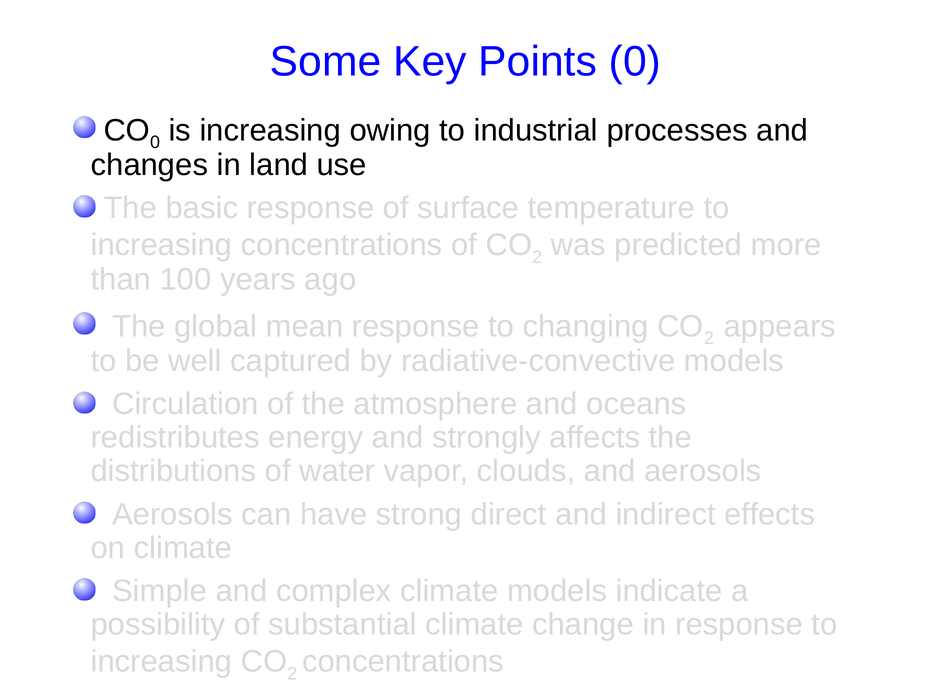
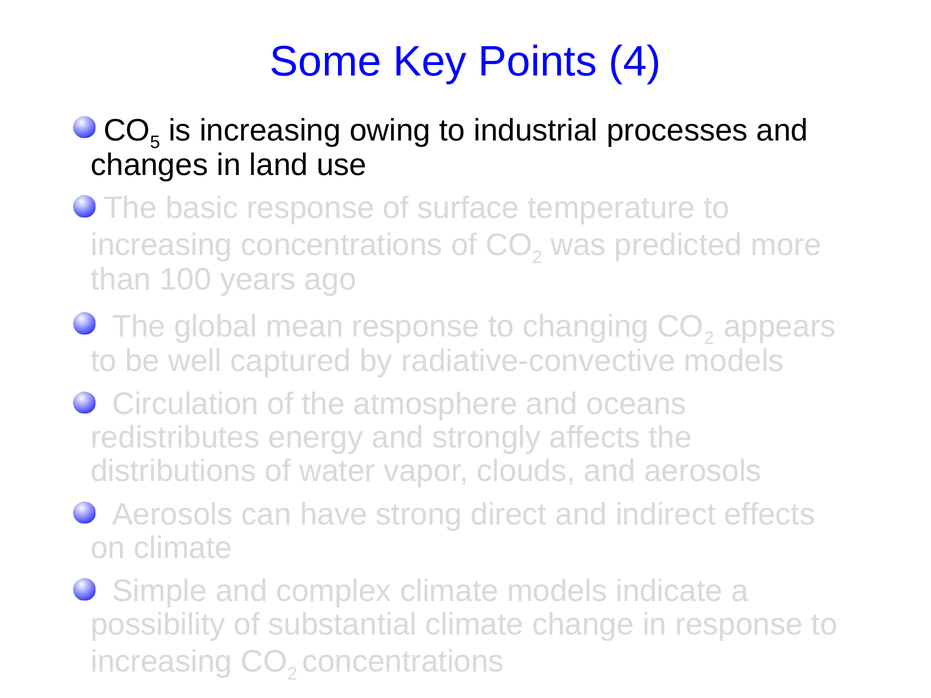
Points 0: 0 -> 4
0 at (155, 142): 0 -> 5
